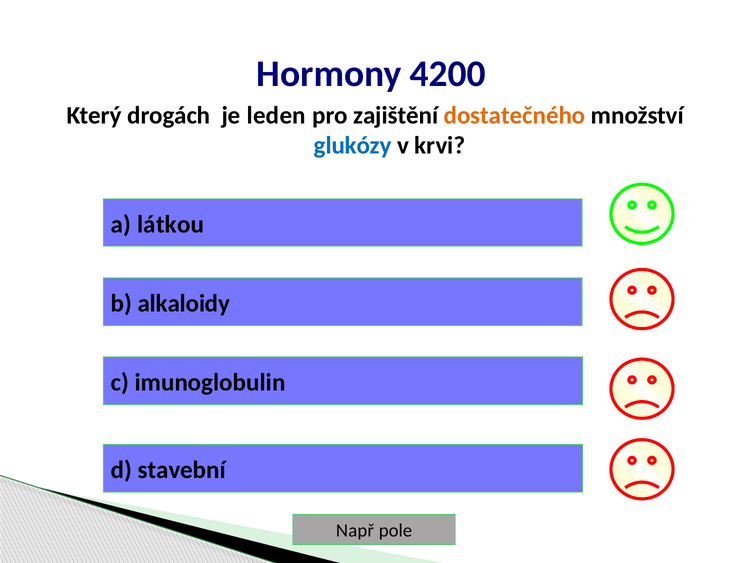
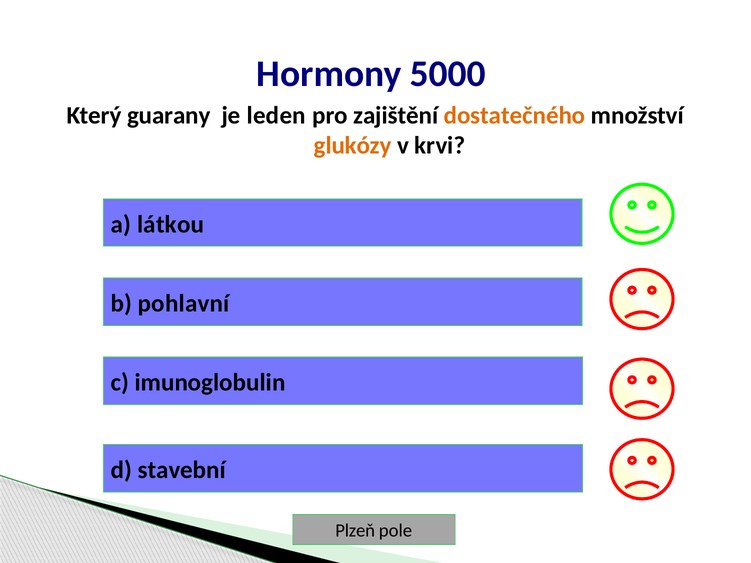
4200: 4200 -> 5000
drogách: drogách -> guarany
glukózy colour: blue -> orange
alkaloidy: alkaloidy -> pohlavní
Např: Např -> Plzeň
